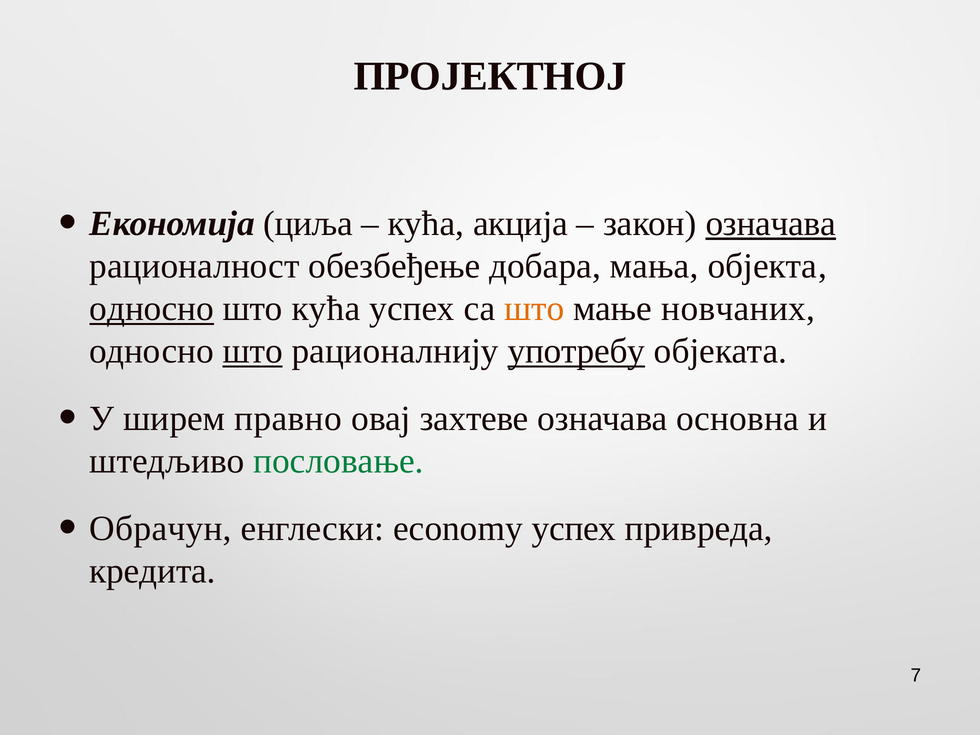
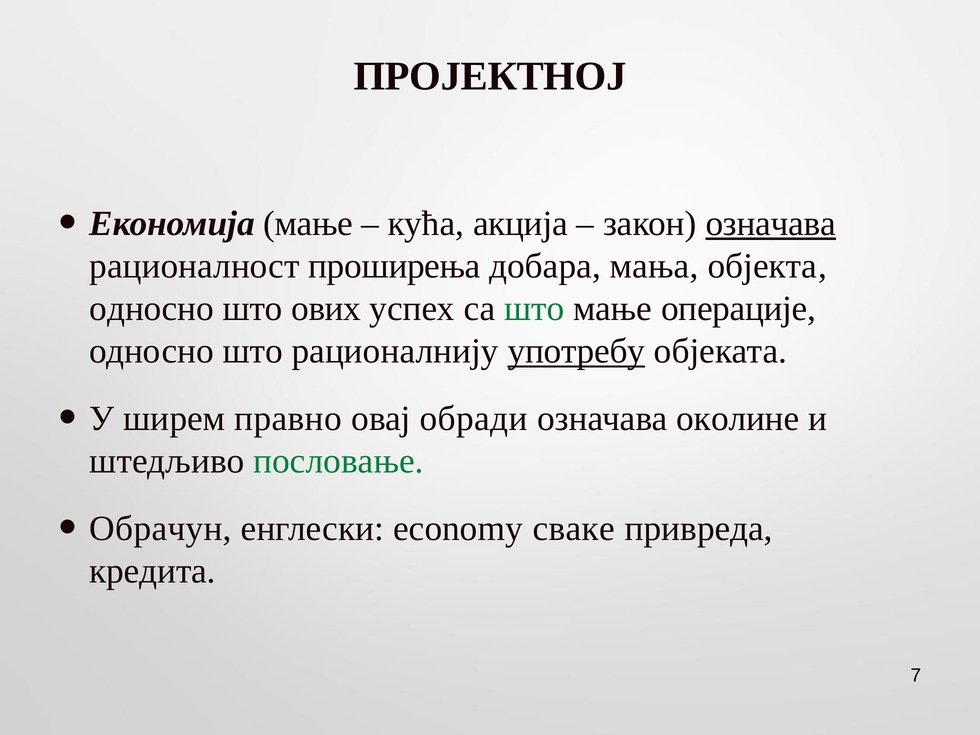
Економија циља: циља -> мање
обезбеђење: обезбеђење -> проширења
односно at (152, 309) underline: present -> none
што кућа: кућа -> ових
што at (534, 309) colour: orange -> green
новчаних: новчаних -> операције
што at (253, 351) underline: present -> none
захтеве: захтеве -> обради
основна: основна -> околине
economy успех: успех -> сваке
